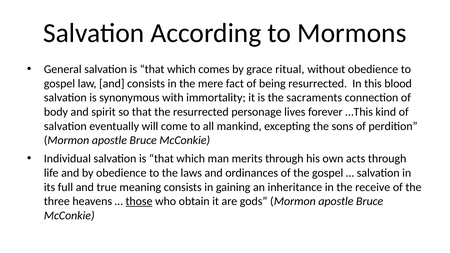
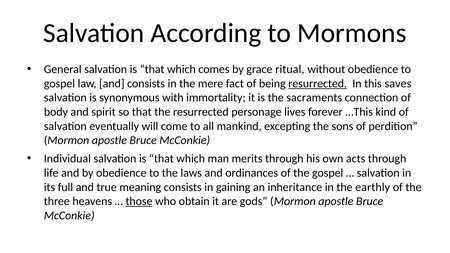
resurrected at (318, 84) underline: none -> present
blood: blood -> saves
receive: receive -> earthly
